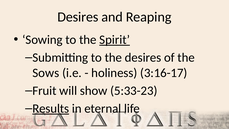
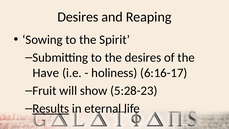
Spirit underline: present -> none
Sows: Sows -> Have
3:16-17: 3:16-17 -> 6:16-17
5:33-23: 5:33-23 -> 5:28-23
